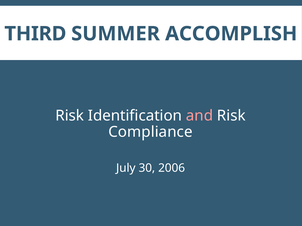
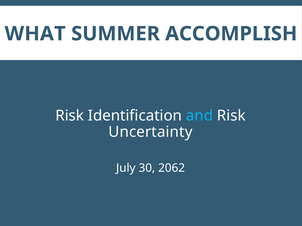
THIRD: THIRD -> WHAT
and colour: pink -> light blue
Compliance: Compliance -> Uncertainty
2006: 2006 -> 2062
